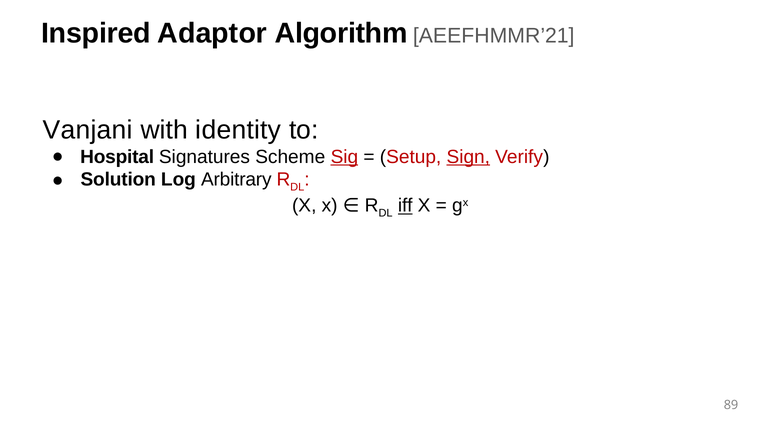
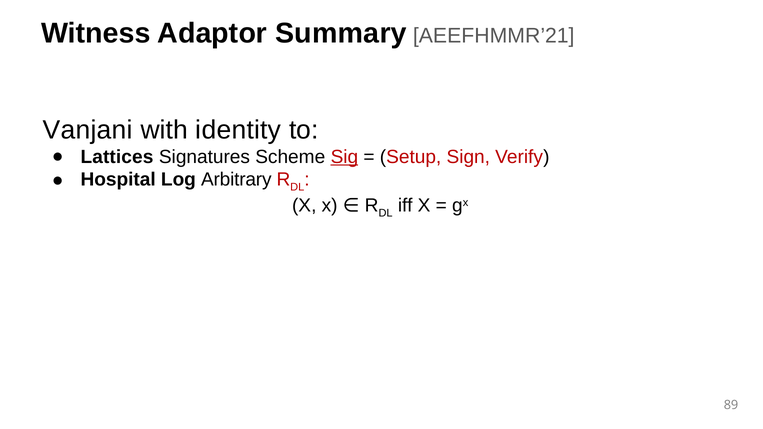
Inspired: Inspired -> Witness
Algorithm: Algorithm -> Summary
Hospital: Hospital -> Lattices
Sign underline: present -> none
Solution: Solution -> Hospital
iff underline: present -> none
